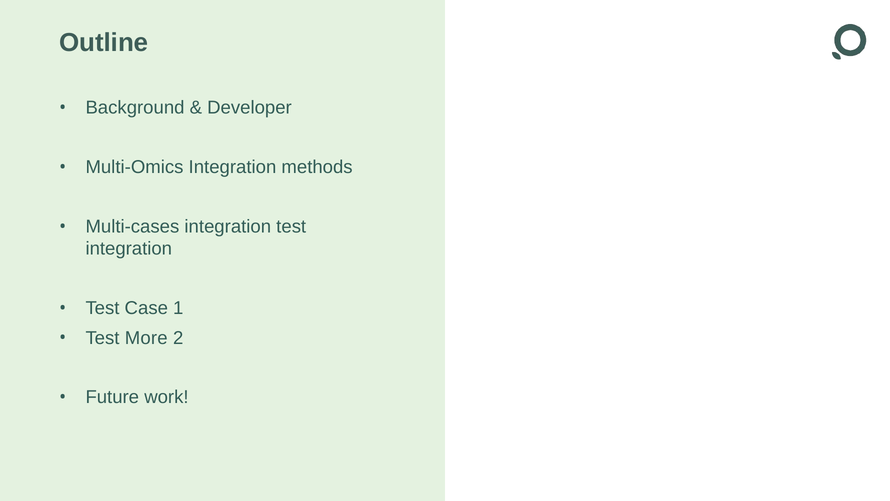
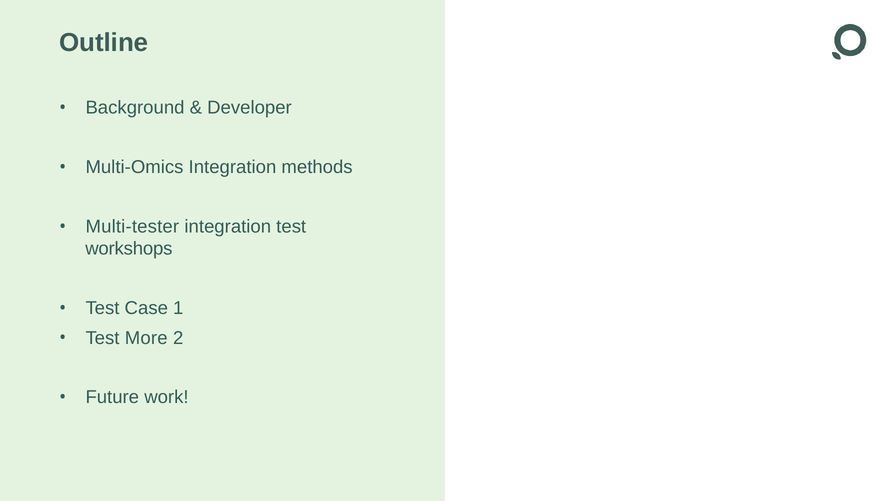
Multi-cases: Multi-cases -> Multi-tester
integration at (129, 249): integration -> workshops
